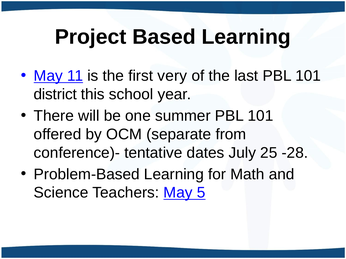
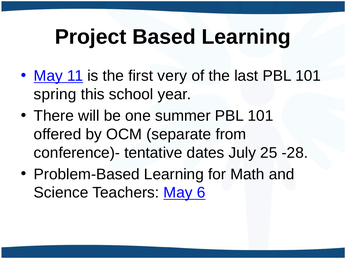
district: district -> spring
5: 5 -> 6
